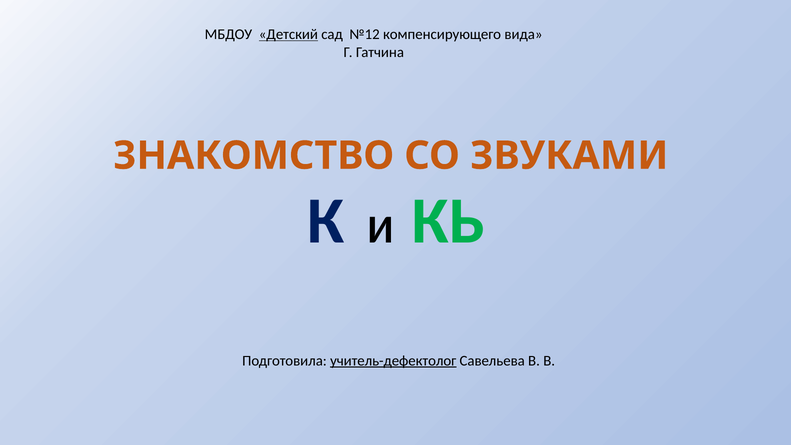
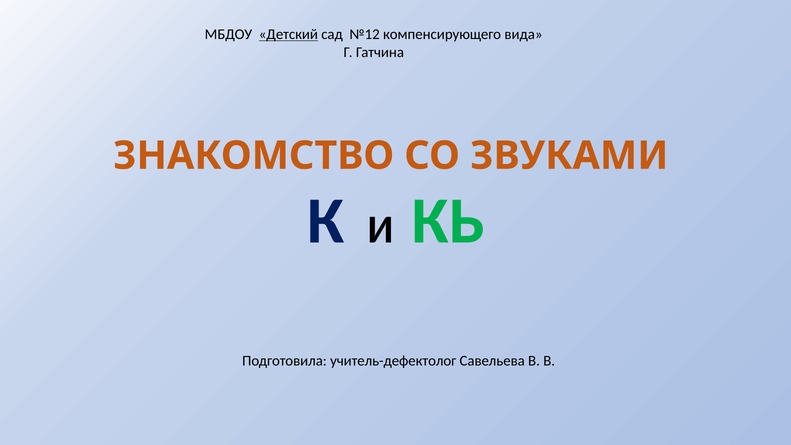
учитель-дефектолог underline: present -> none
